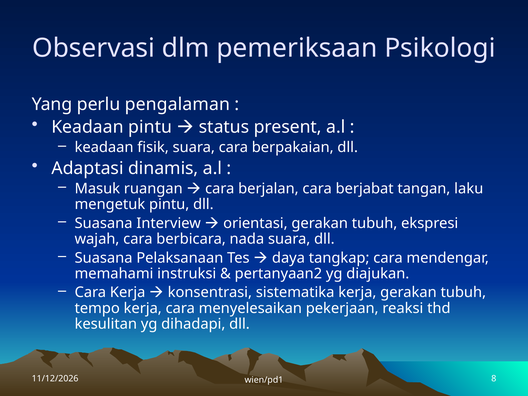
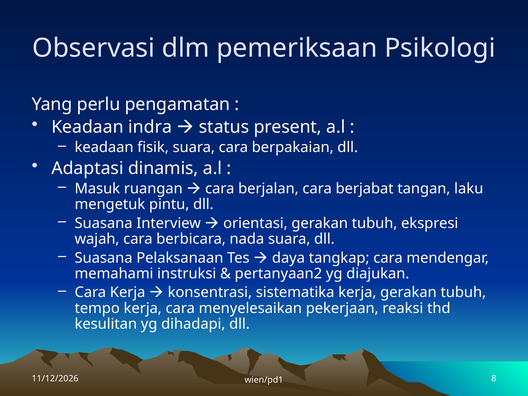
pengalaman: pengalaman -> pengamatan
Keadaan pintu: pintu -> indra
